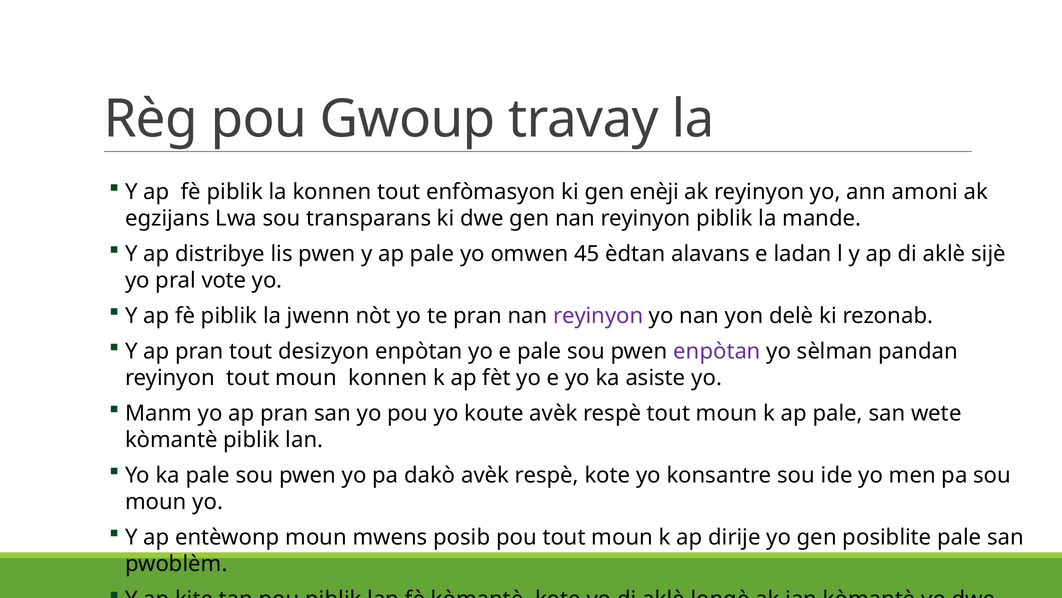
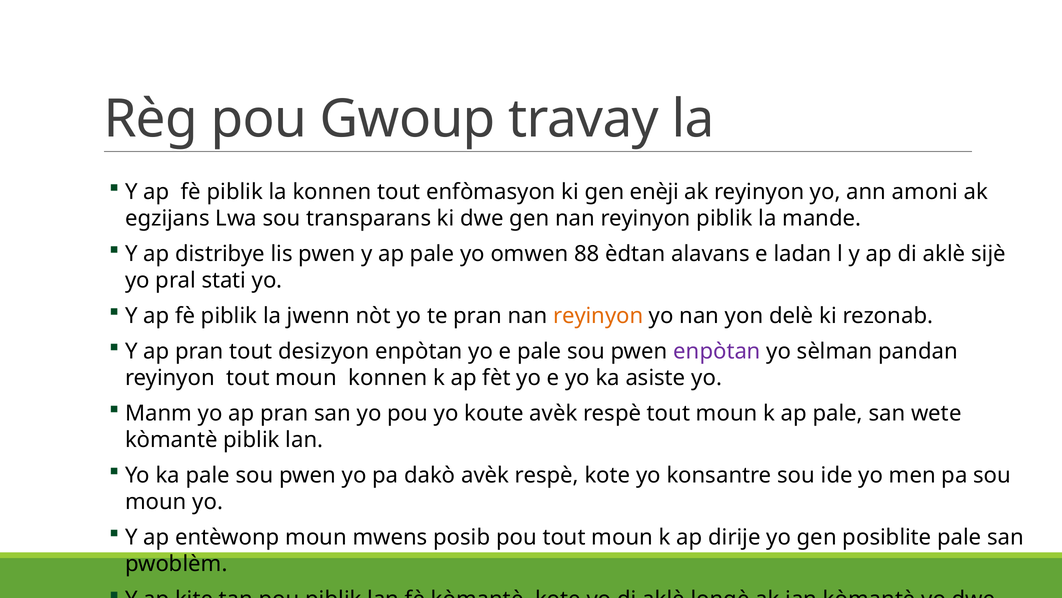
45: 45 -> 88
vote: vote -> stati
reyinyon at (598, 316) colour: purple -> orange
